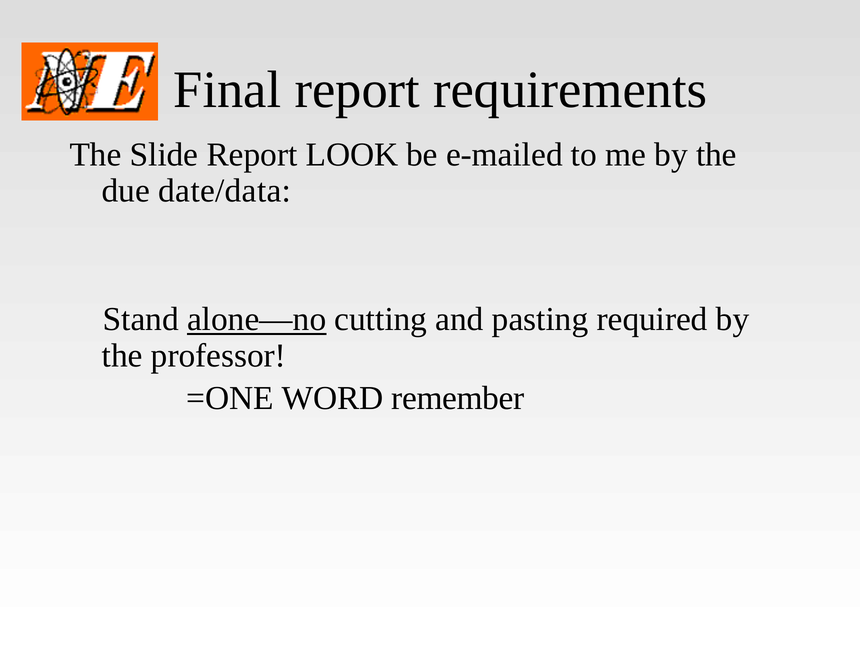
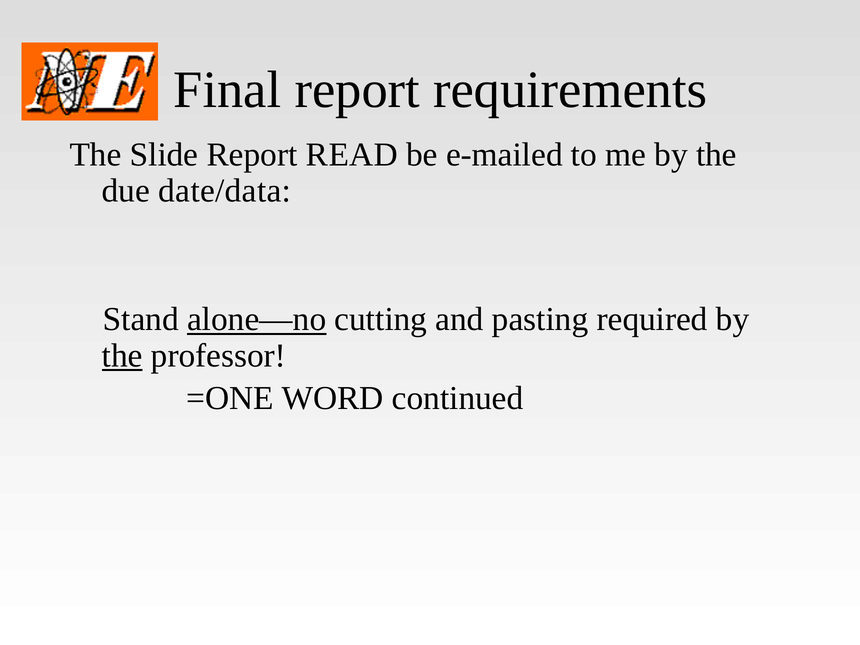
LOOK: LOOK -> READ
the at (122, 356) underline: none -> present
remember: remember -> continued
